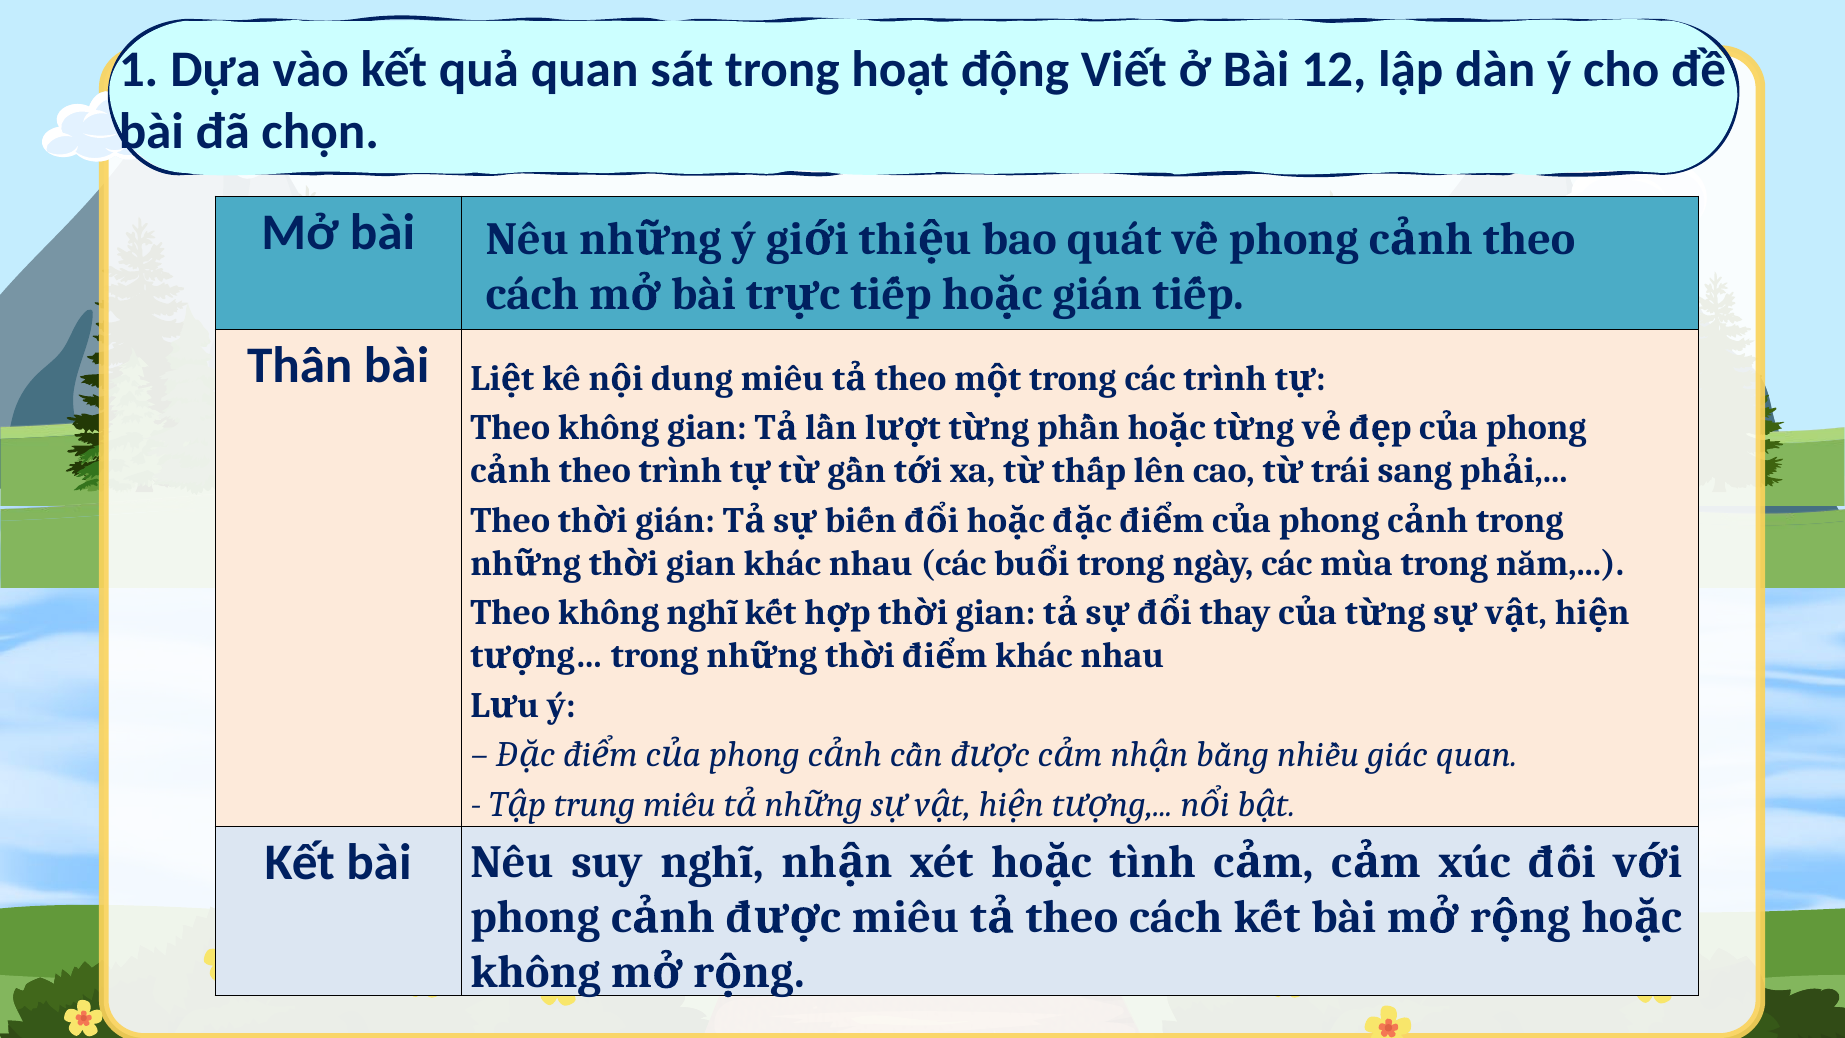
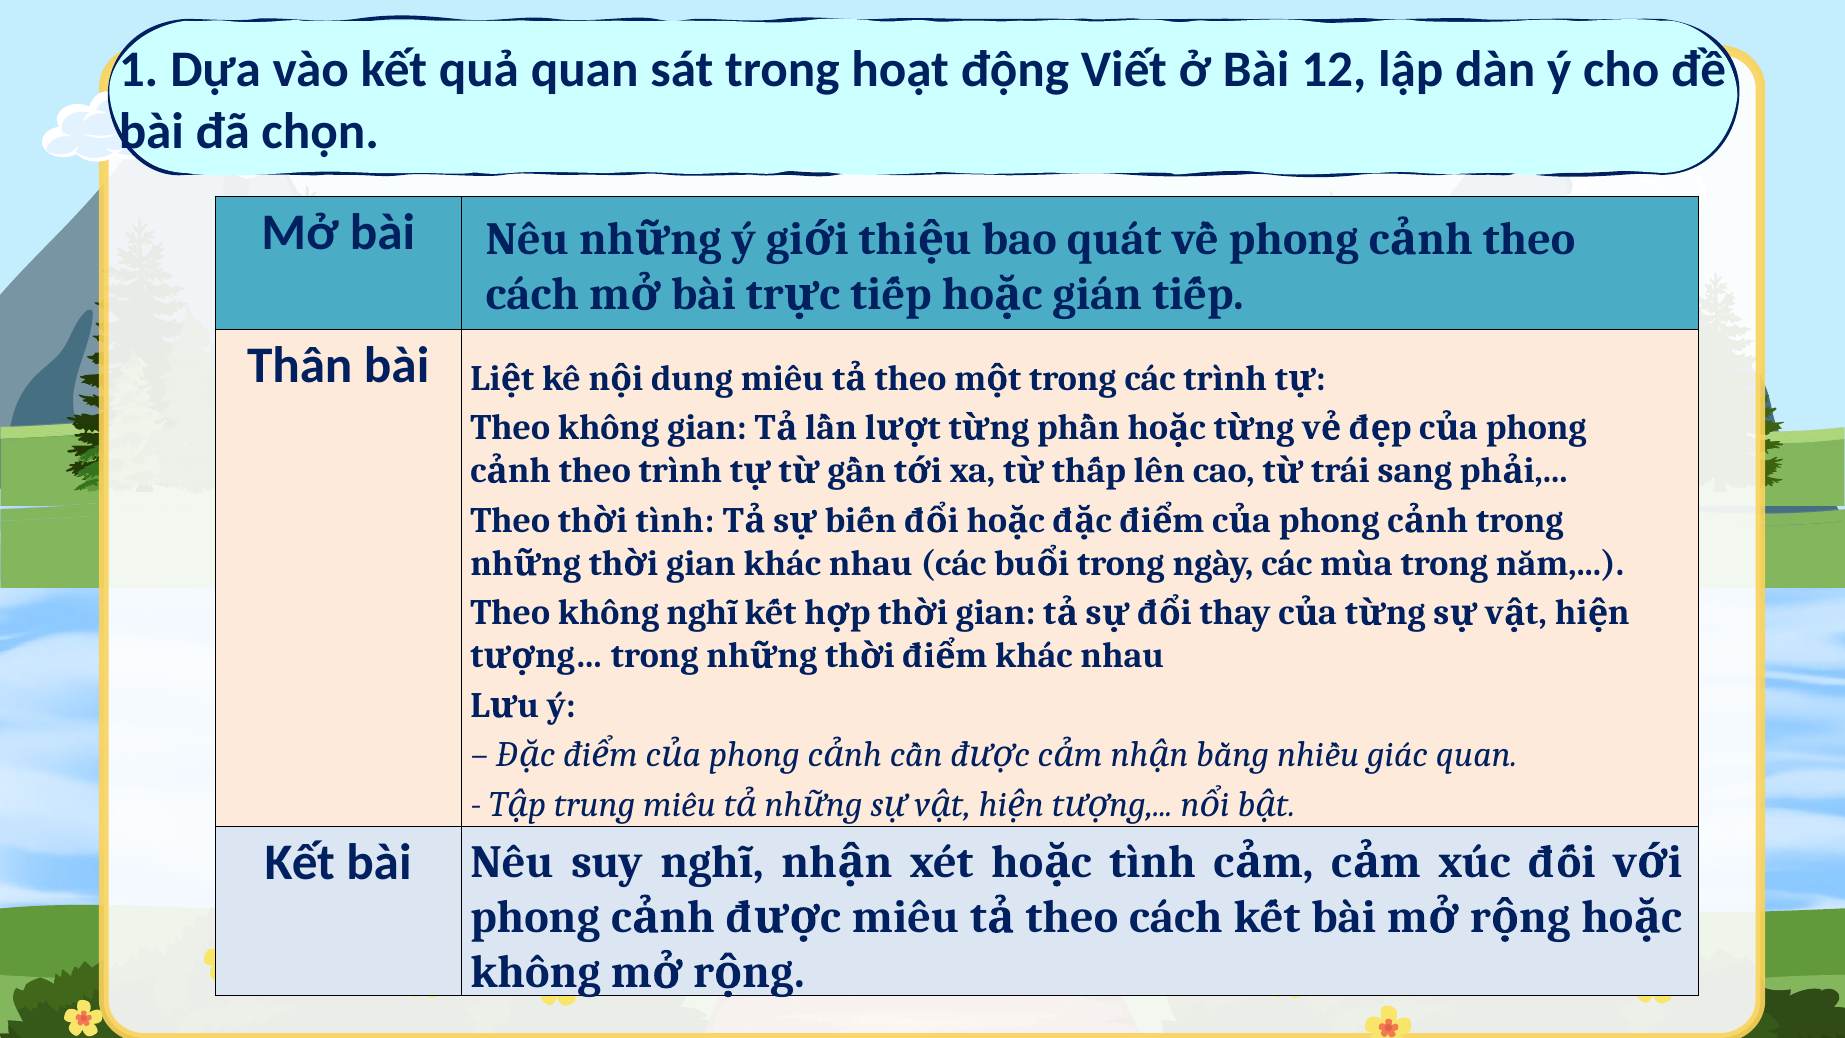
gián at (675, 520): gián -> tình
